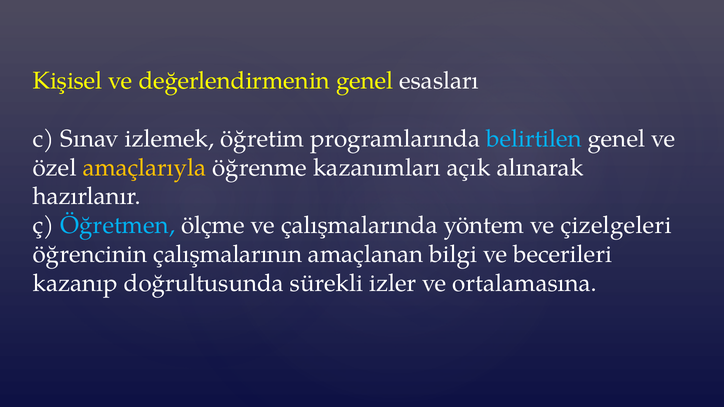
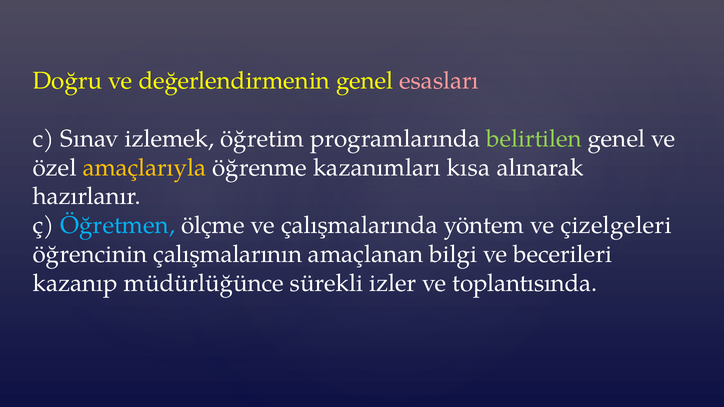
Kişisel: Kişisel -> Doğru
esasları colour: white -> pink
belirtilen colour: light blue -> light green
açık: açık -> kısa
doğrultusunda: doğrultusunda -> müdürlüğünce
ortalamasına: ortalamasına -> toplantısında
